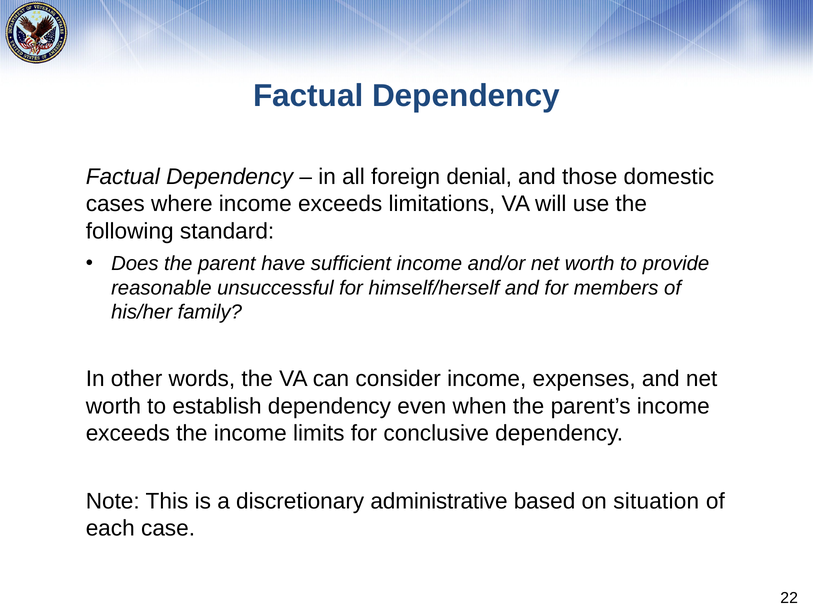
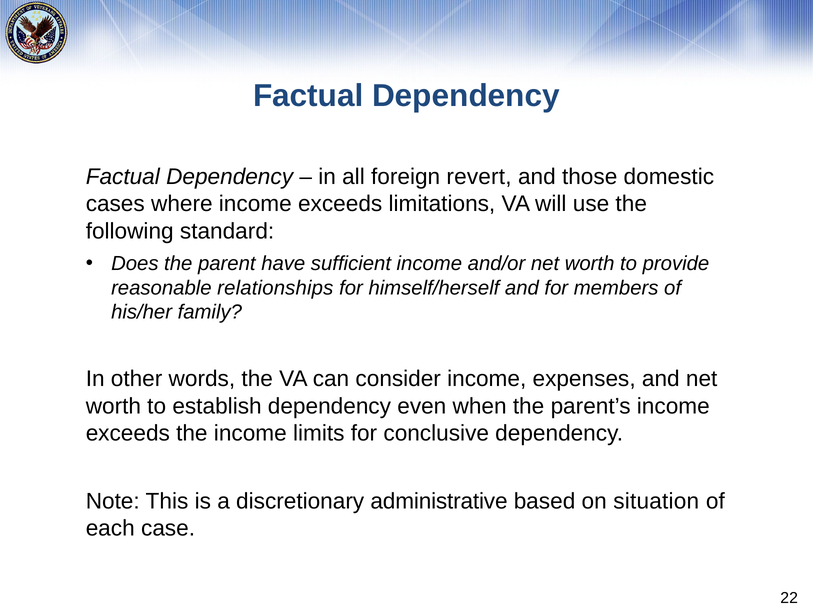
denial: denial -> revert
unsuccessful: unsuccessful -> relationships
